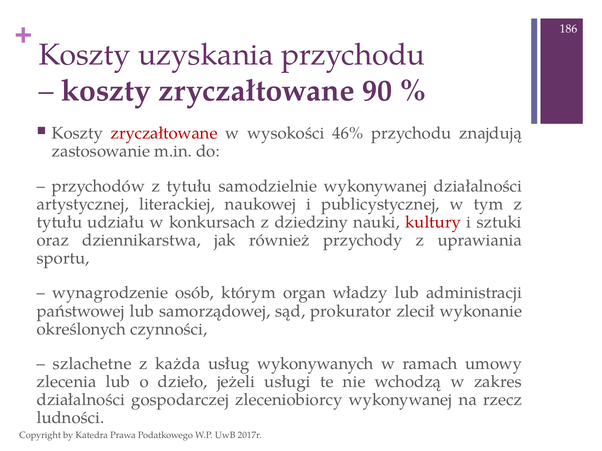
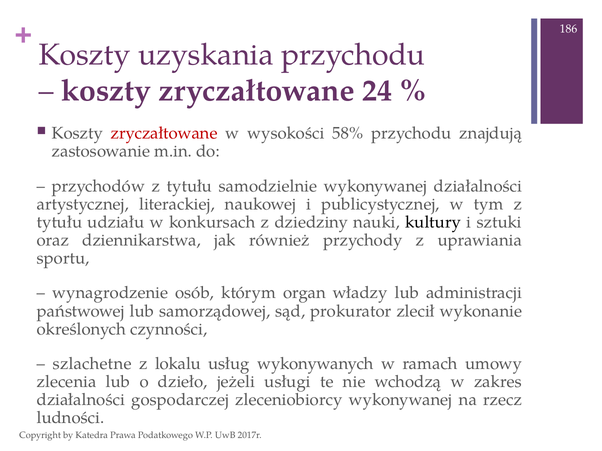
90: 90 -> 24
46%: 46% -> 58%
kultury colour: red -> black
każda: każda -> lokalu
